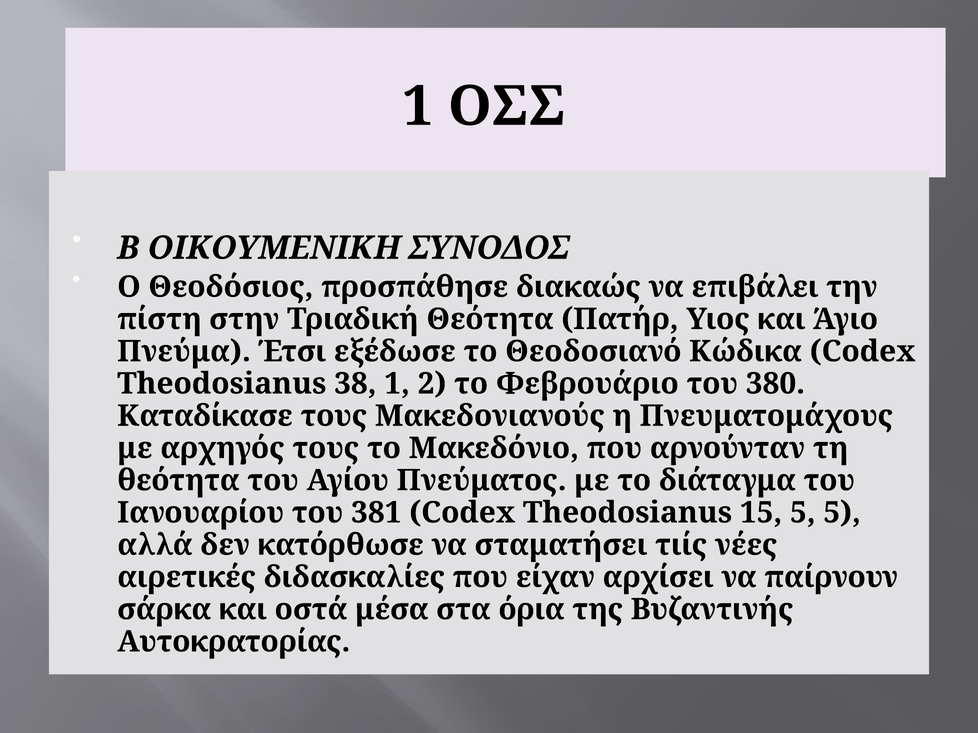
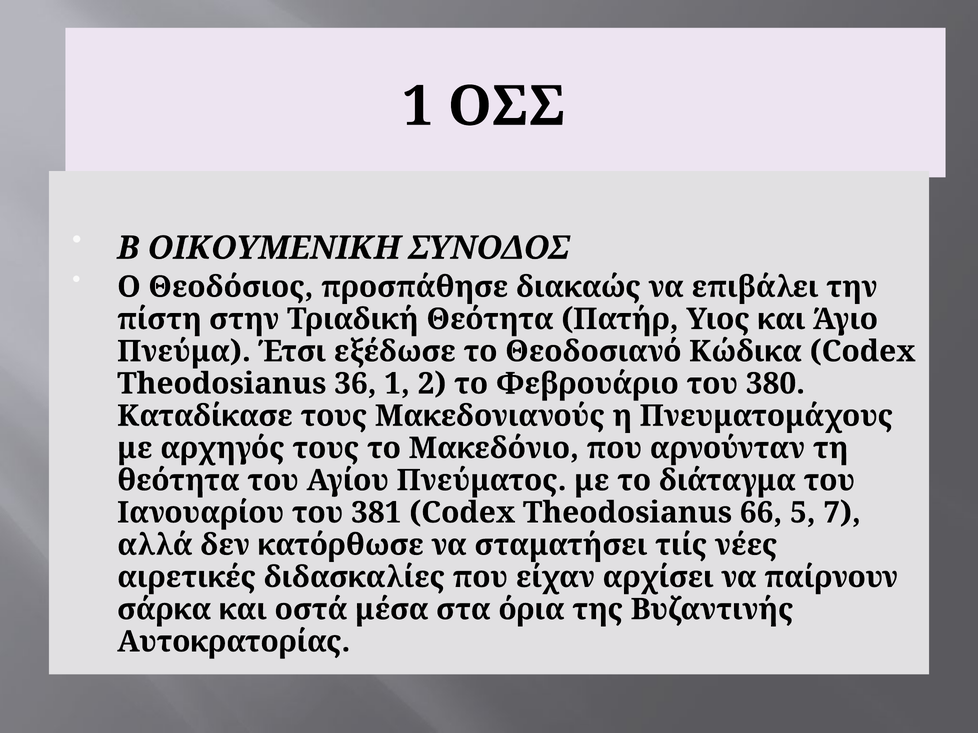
38: 38 -> 36
15: 15 -> 66
5 5: 5 -> 7
